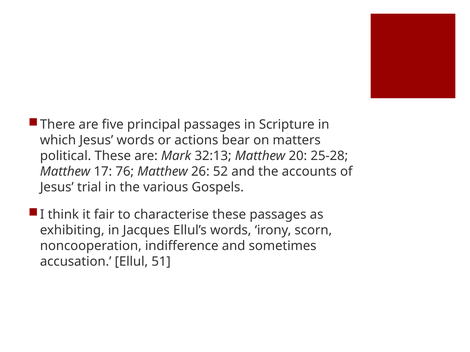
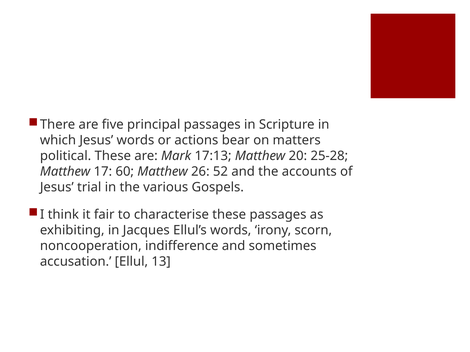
32:13: 32:13 -> 17:13
76: 76 -> 60
51: 51 -> 13
